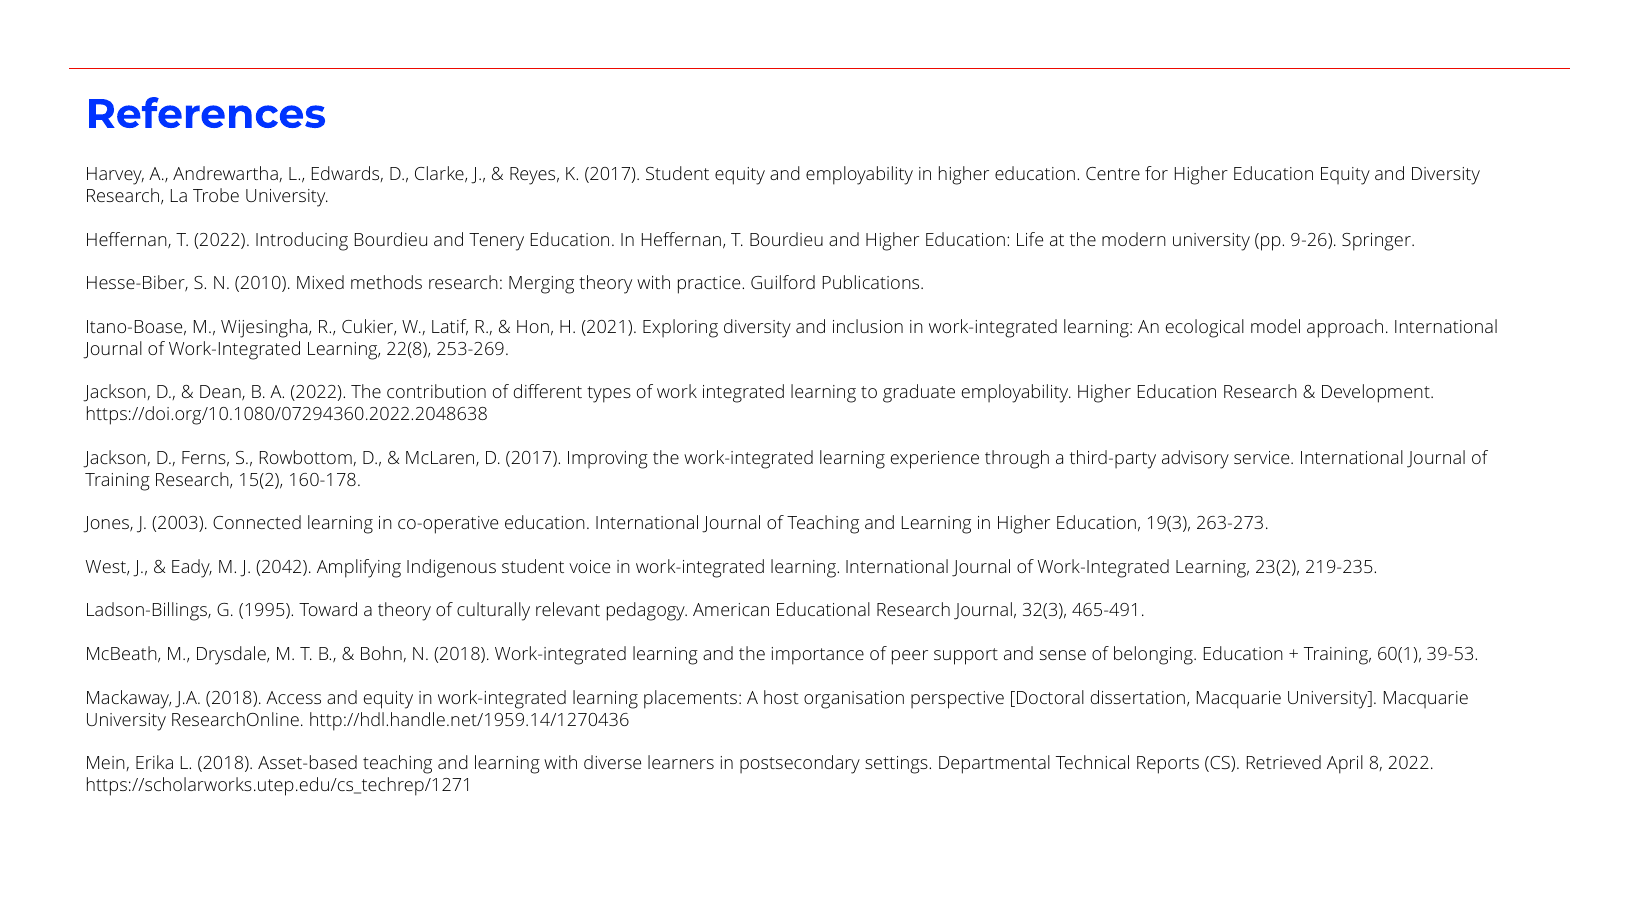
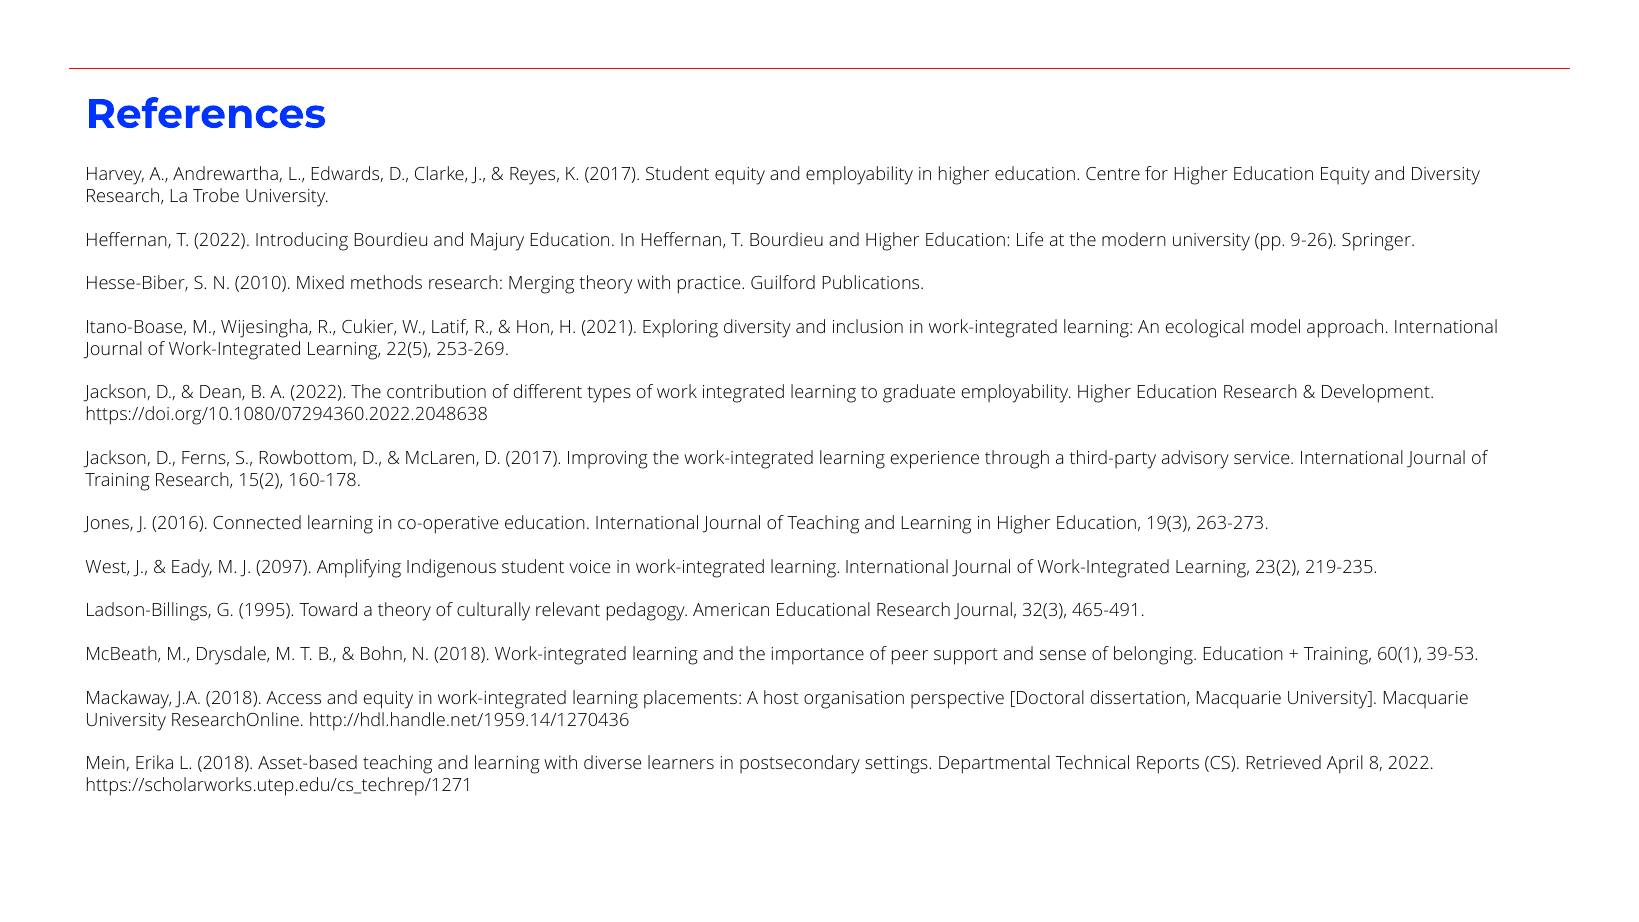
Tenery: Tenery -> Majury
22(8: 22(8 -> 22(5
2003: 2003 -> 2016
2042: 2042 -> 2097
